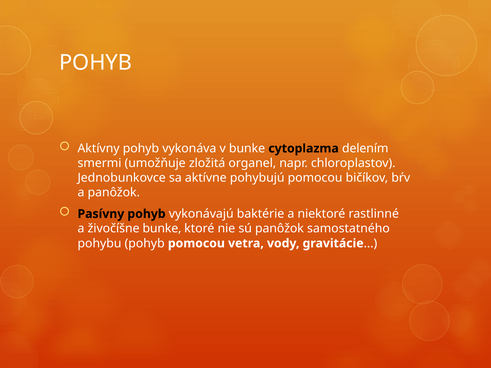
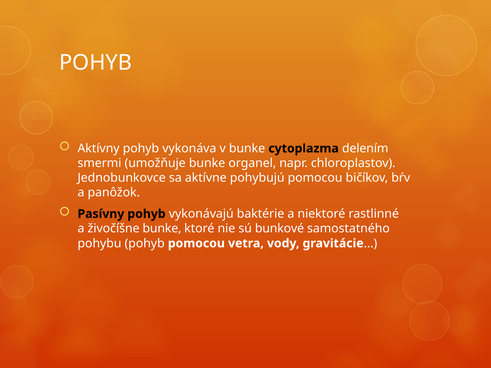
umožňuje zložitá: zložitá -> bunke
sú panôžok: panôžok -> bunkové
